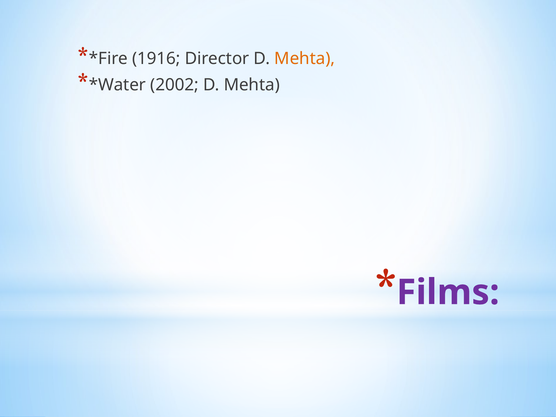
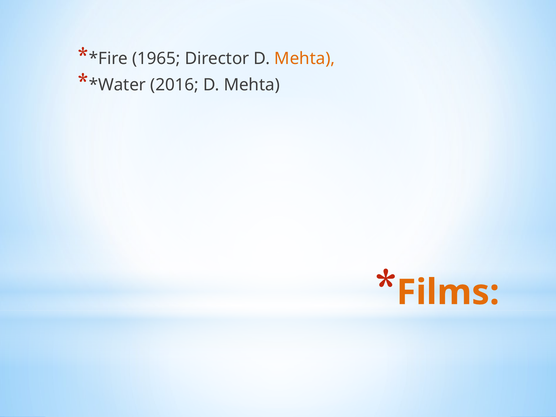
1916: 1916 -> 1965
2002: 2002 -> 2016
Films colour: purple -> orange
